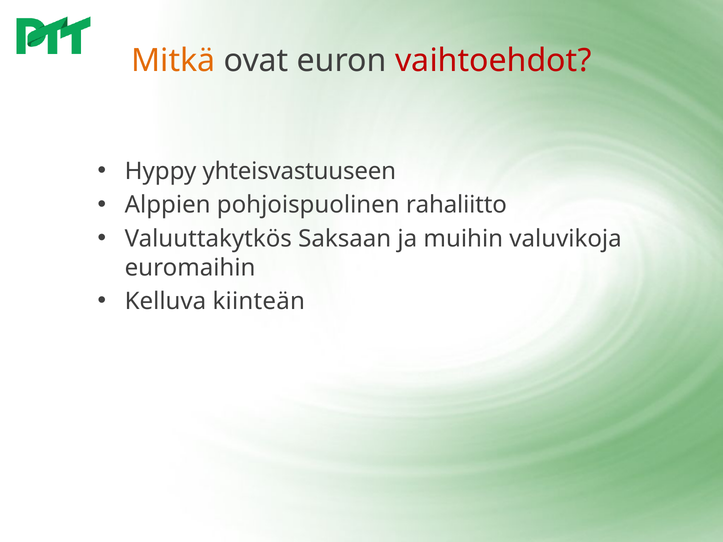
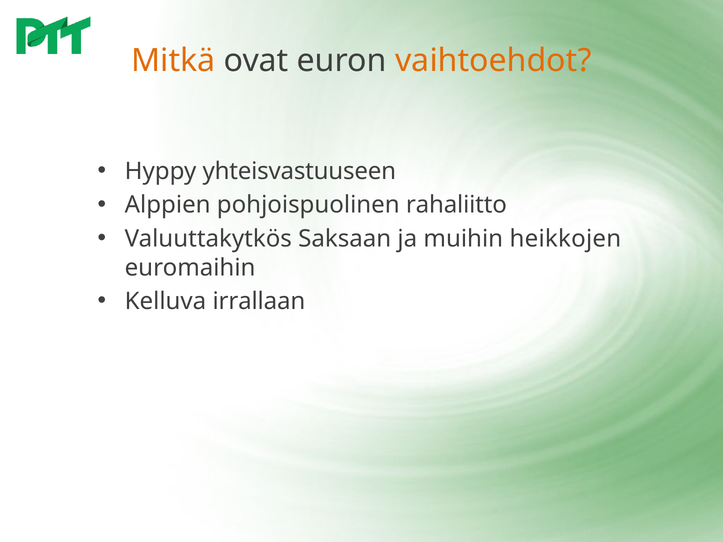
vaihtoehdot colour: red -> orange
valuvikoja: valuvikoja -> heikkojen
kiinteän: kiinteän -> irrallaan
